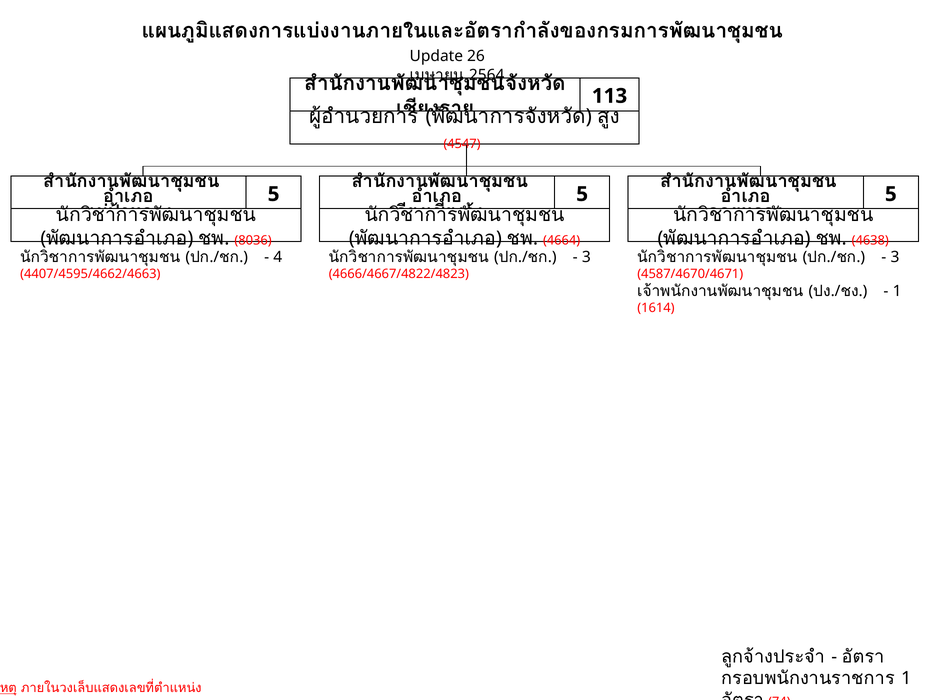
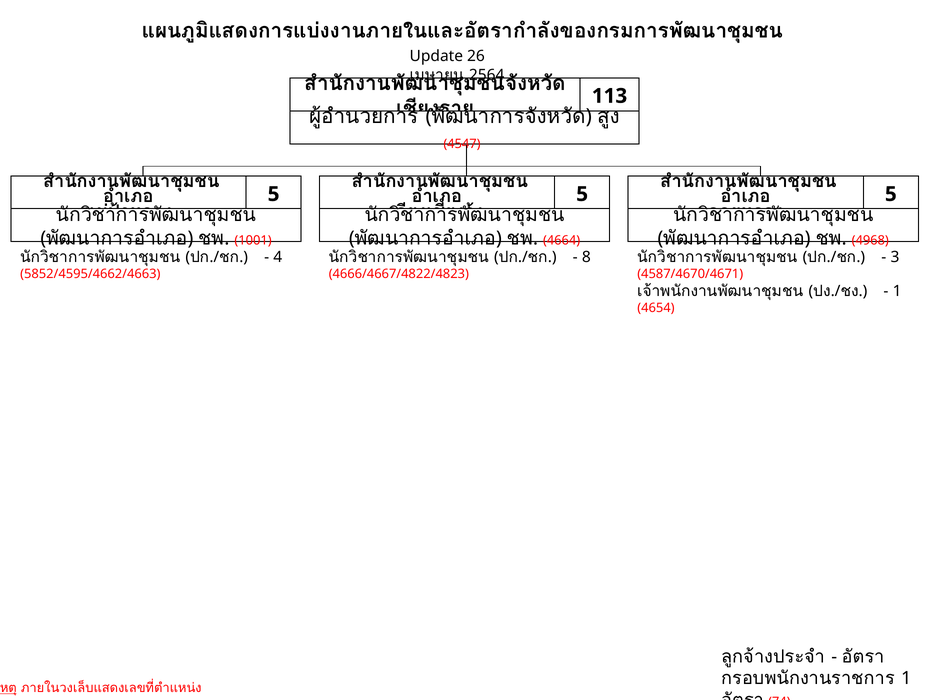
8036: 8036 -> 1001
4638: 4638 -> 4968
3 at (586, 257): 3 -> 8
4407/4595/4662/4663: 4407/4595/4662/4663 -> 5852/4595/4662/4663
1614: 1614 -> 4654
